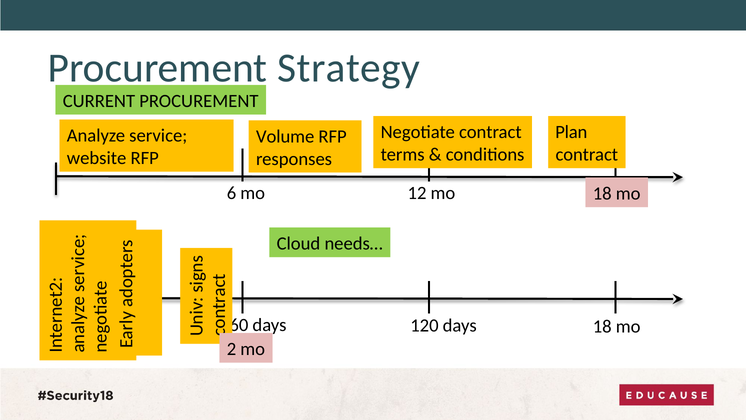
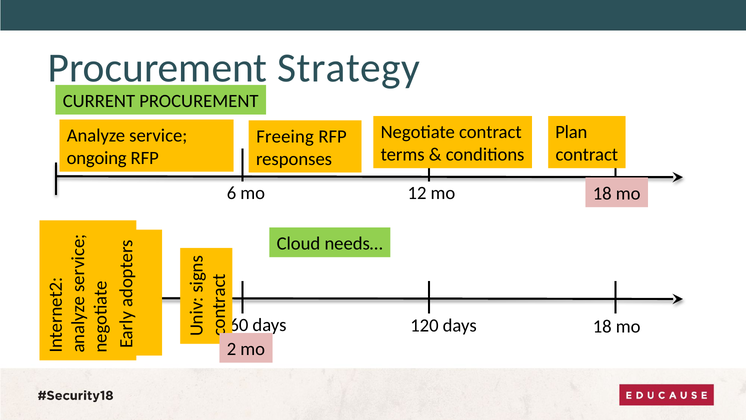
Volume: Volume -> Freeing
website: website -> ongoing
